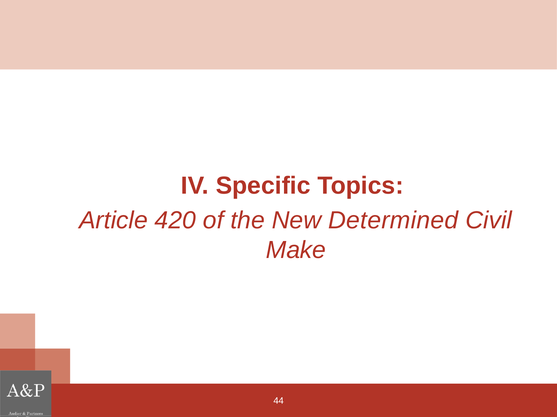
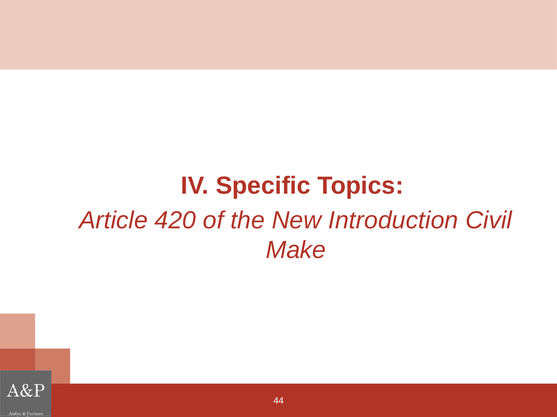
Determined: Determined -> Introduction
